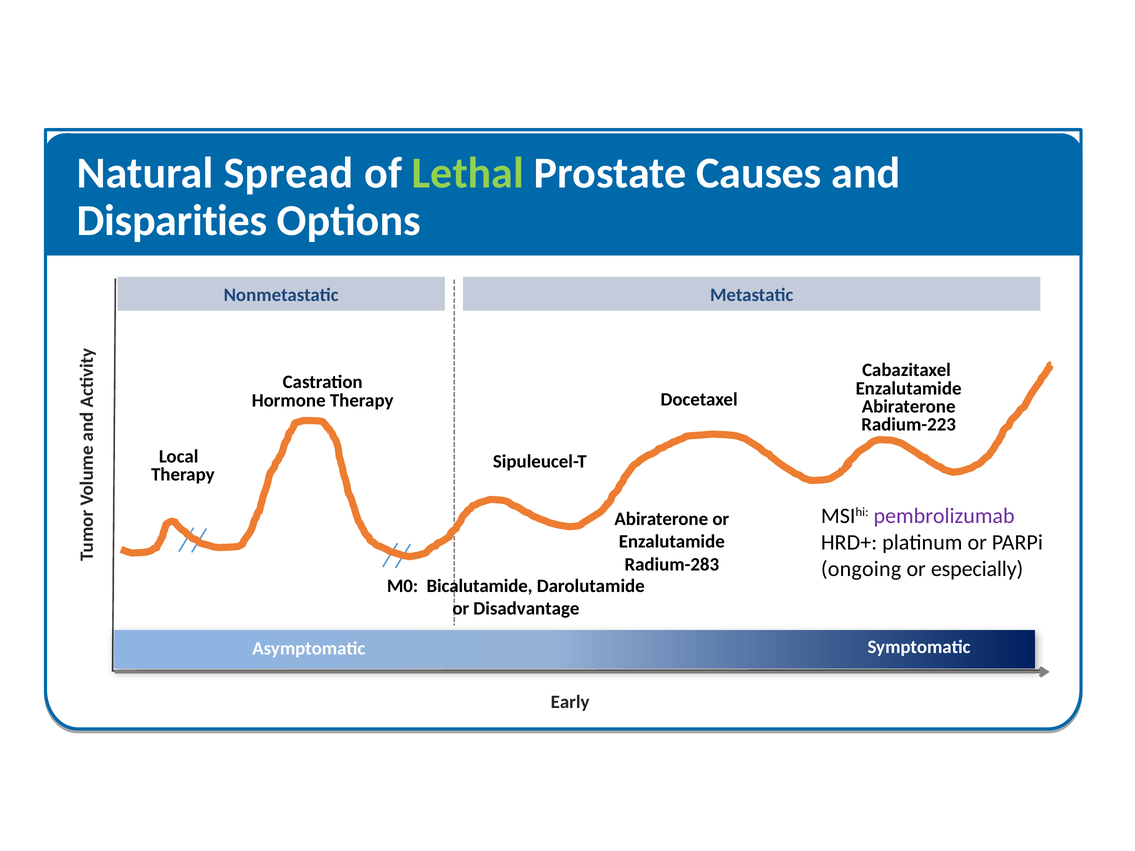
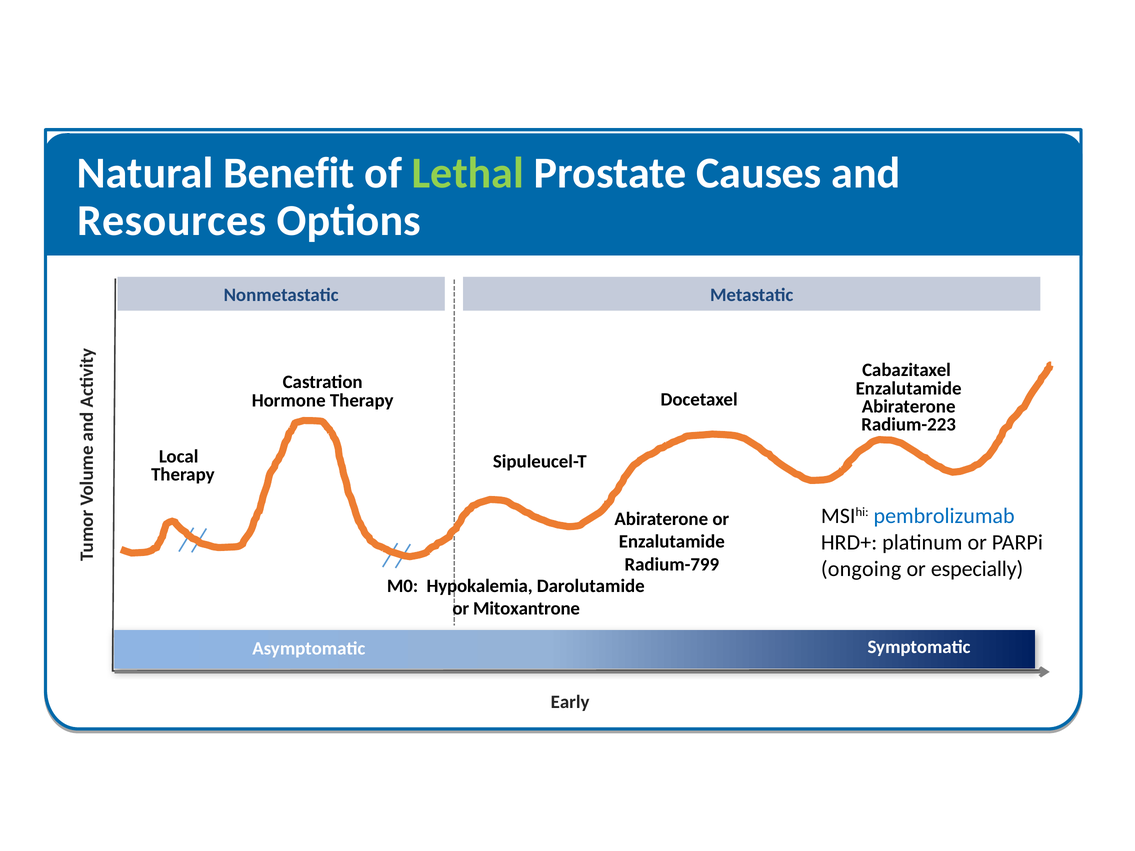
Spread: Spread -> Benefit
Disparities: Disparities -> Resources
pembrolizumab colour: purple -> blue
Radium-283: Radium-283 -> Radium-799
Bicalutamide: Bicalutamide -> Hypokalemia
Disadvantage: Disadvantage -> Mitoxantrone
